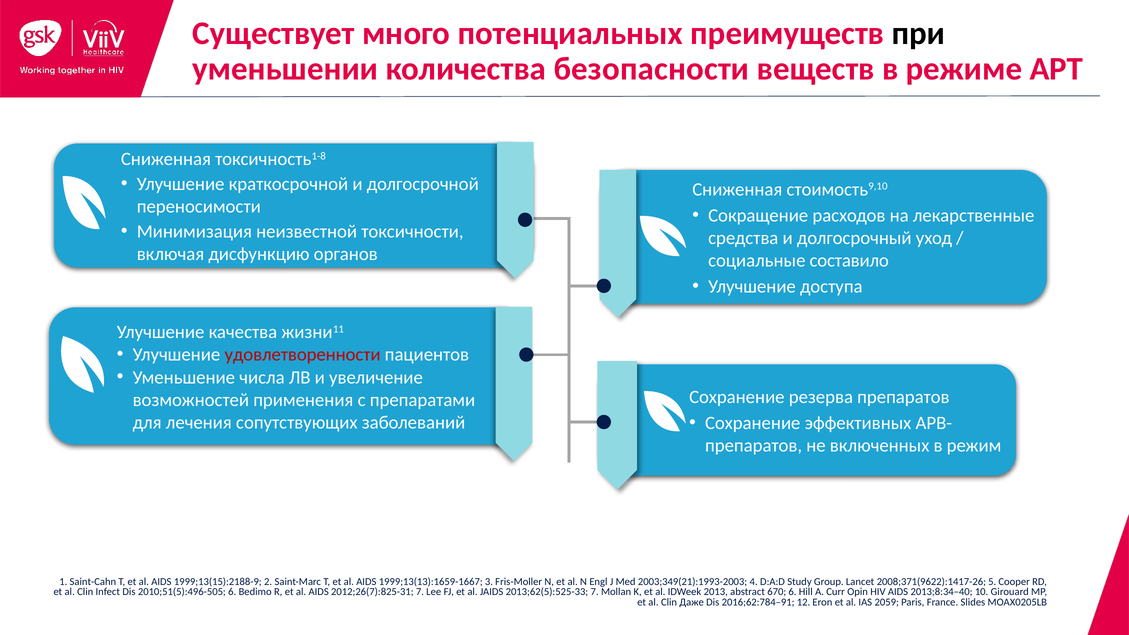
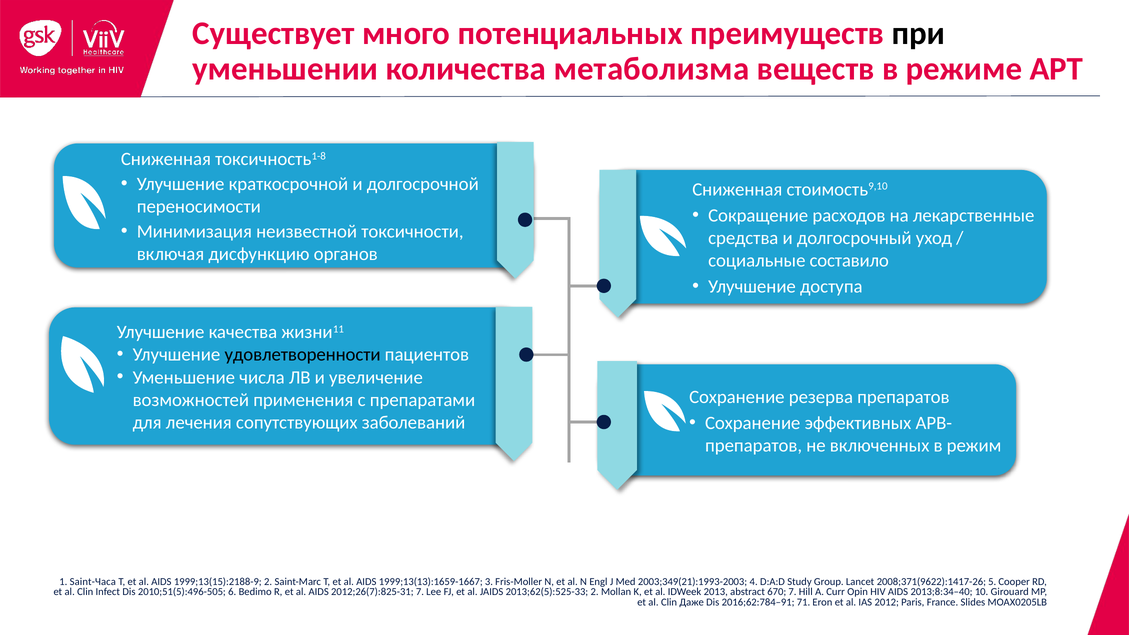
безопасности: безопасности -> метаболизма
удовлетворенности colour: red -> black
Saint-Cahn: Saint-Cahn -> Saint-Часа
2013;62(5):525-33 7: 7 -> 2
670 6: 6 -> 7
12: 12 -> 71
2059: 2059 -> 2012
